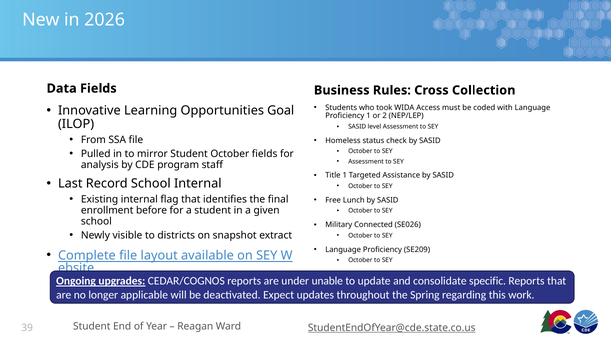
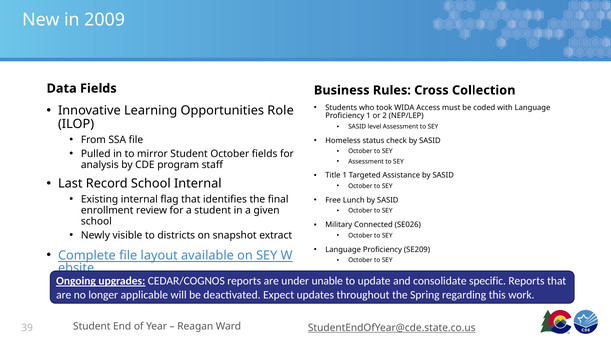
2026: 2026 -> 2009
Goal: Goal -> Role
before: before -> review
